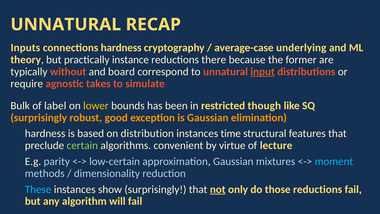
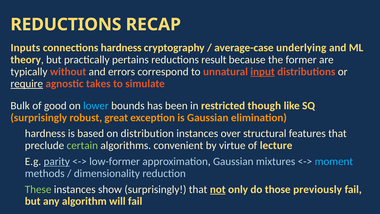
UNNATURAL at (66, 24): UNNATURAL -> REDUCTIONS
instance: instance -> pertains
there: there -> result
board: board -> errors
require underline: none -> present
label: label -> good
lower colour: yellow -> light blue
good: good -> great
time: time -> over
parity underline: none -> present
low-certain: low-certain -> low-former
These colour: light blue -> light green
those reductions: reductions -> previously
